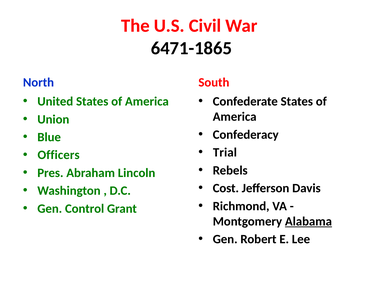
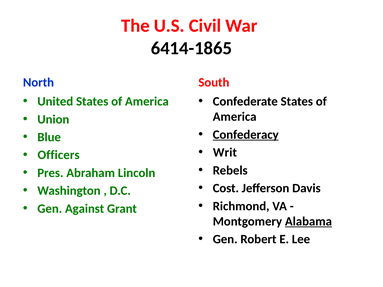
6471-1865: 6471-1865 -> 6414-1865
Confederacy underline: none -> present
Trial: Trial -> Writ
Control: Control -> Against
